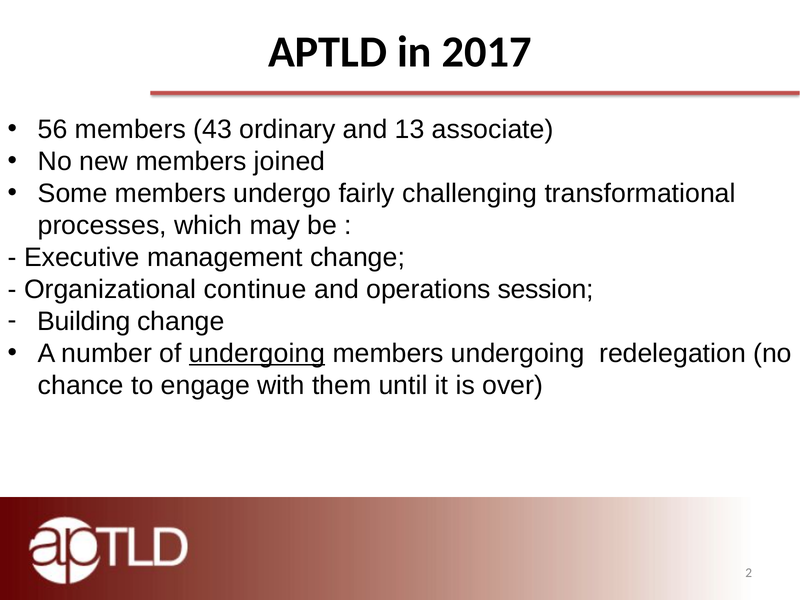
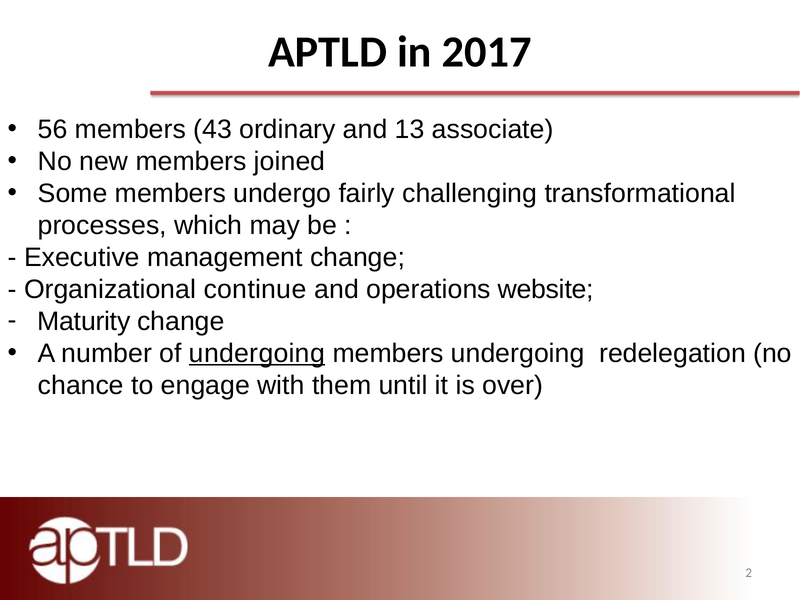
session: session -> website
Building: Building -> Maturity
